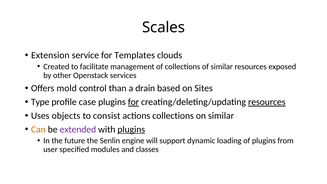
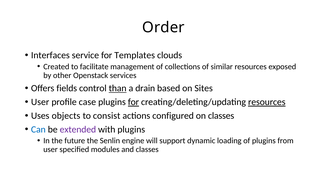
Scales: Scales -> Order
Extension: Extension -> Interfaces
mold: mold -> fields
than underline: none -> present
Type at (40, 102): Type -> User
actions collections: collections -> configured
on similar: similar -> classes
Can colour: orange -> blue
plugins at (131, 129) underline: present -> none
